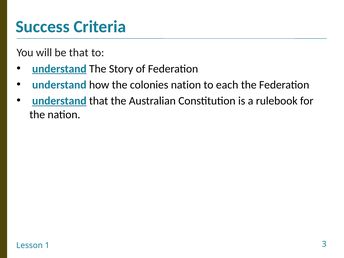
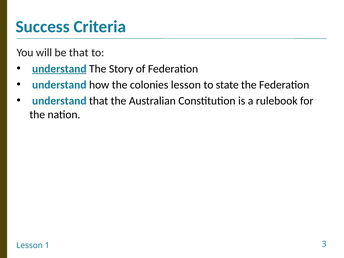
colonies nation: nation -> lesson
each: each -> state
understand at (59, 101) underline: present -> none
